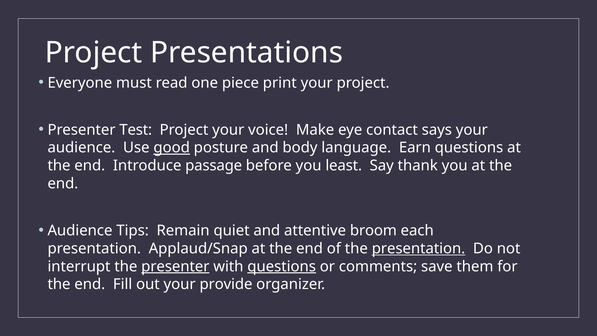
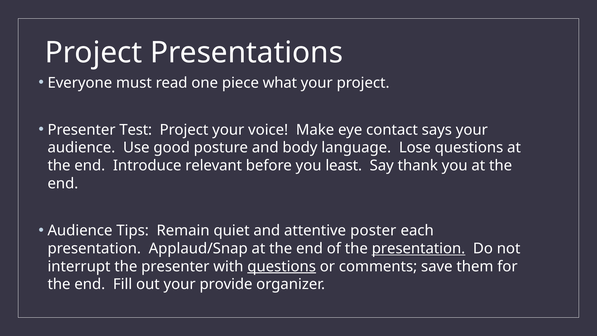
print: print -> what
good underline: present -> none
Earn: Earn -> Lose
passage: passage -> relevant
broom: broom -> poster
presenter at (175, 266) underline: present -> none
